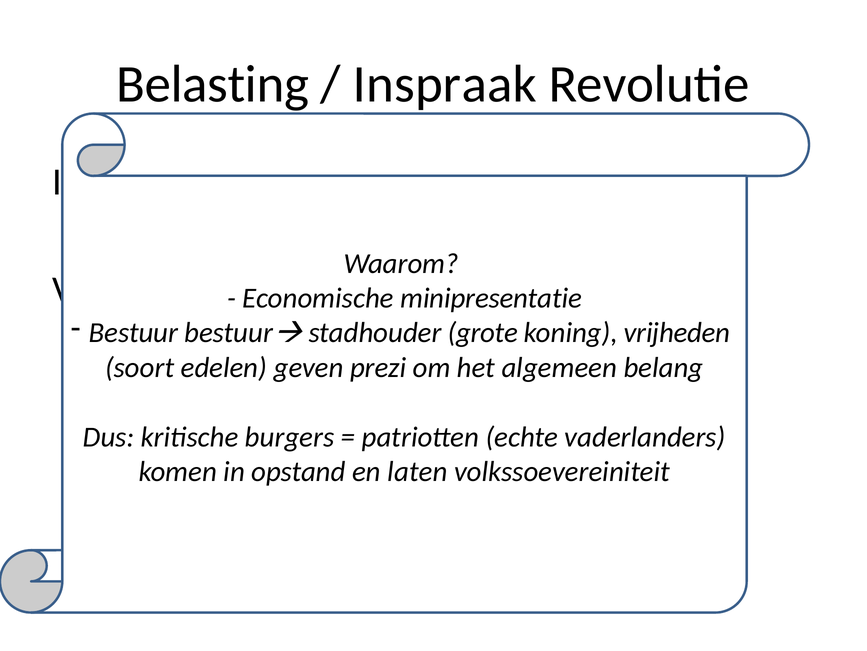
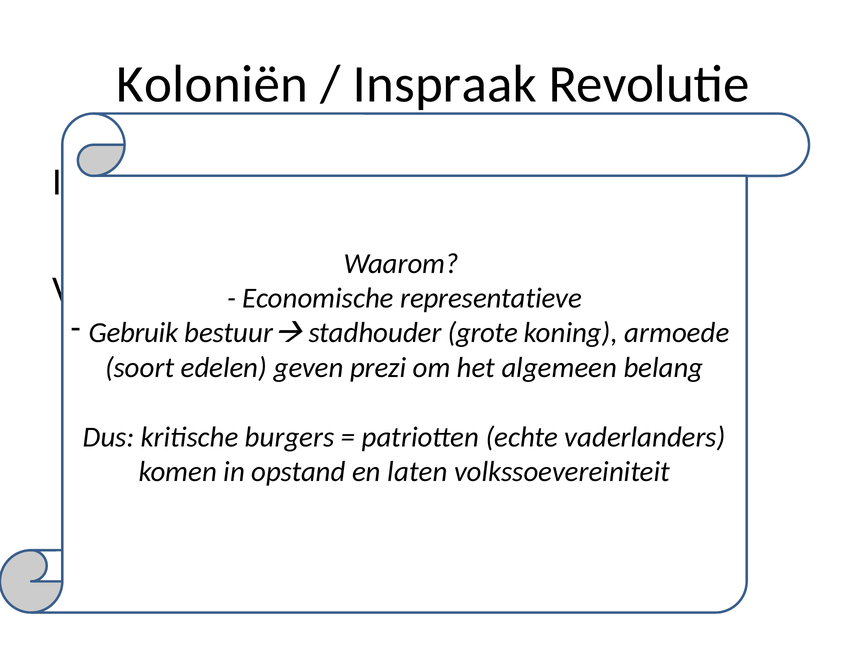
Belasting: Belasting -> Koloniën
minipresentatie: minipresentatie -> representatieve
Bestuur: Bestuur -> Gebruik
vrijheden: vrijheden -> armoede
